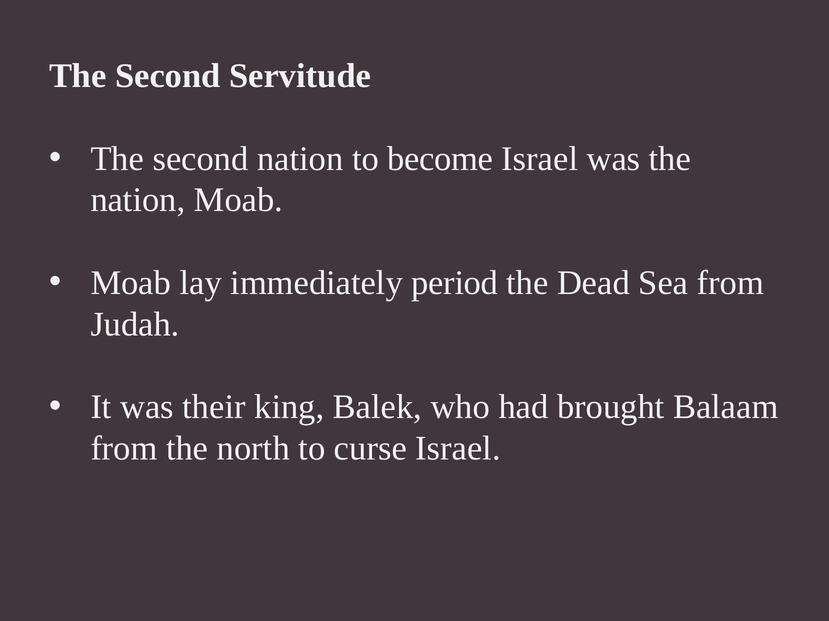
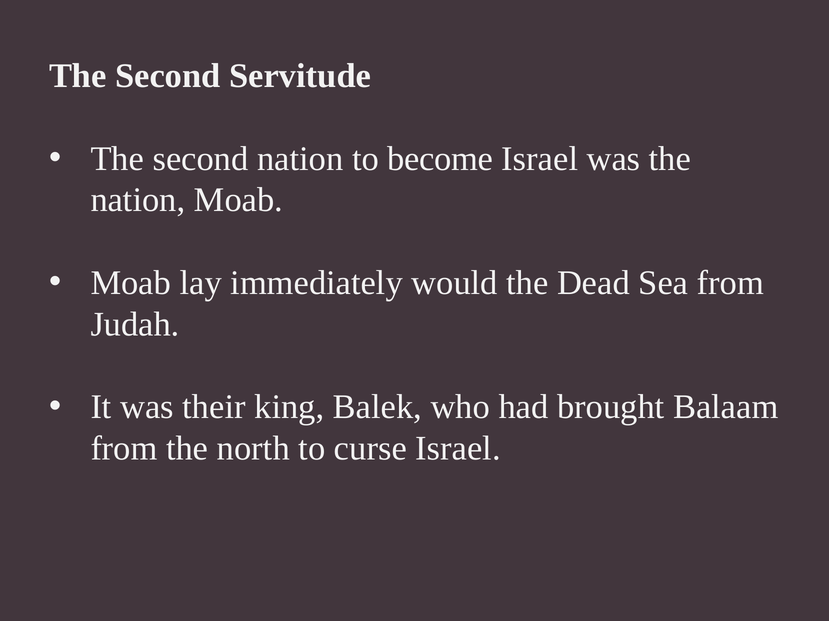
period: period -> would
